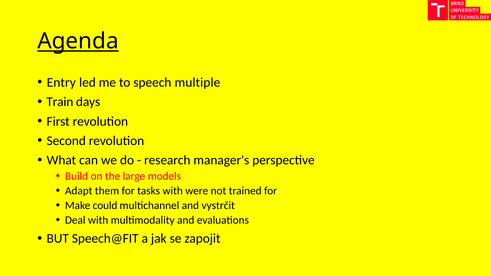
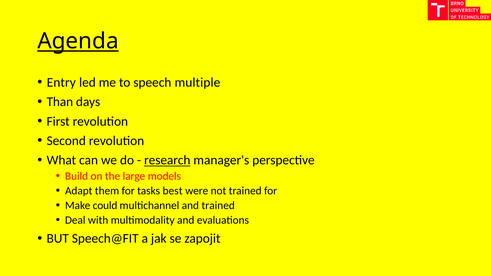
Train: Train -> Than
research underline: none -> present
tasks with: with -> best
and vystrčit: vystrčit -> trained
